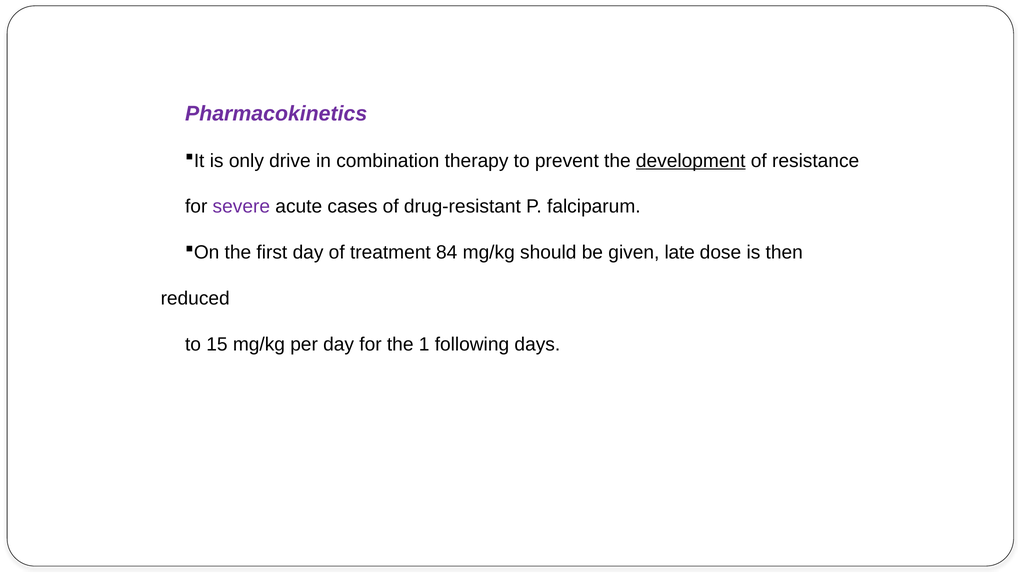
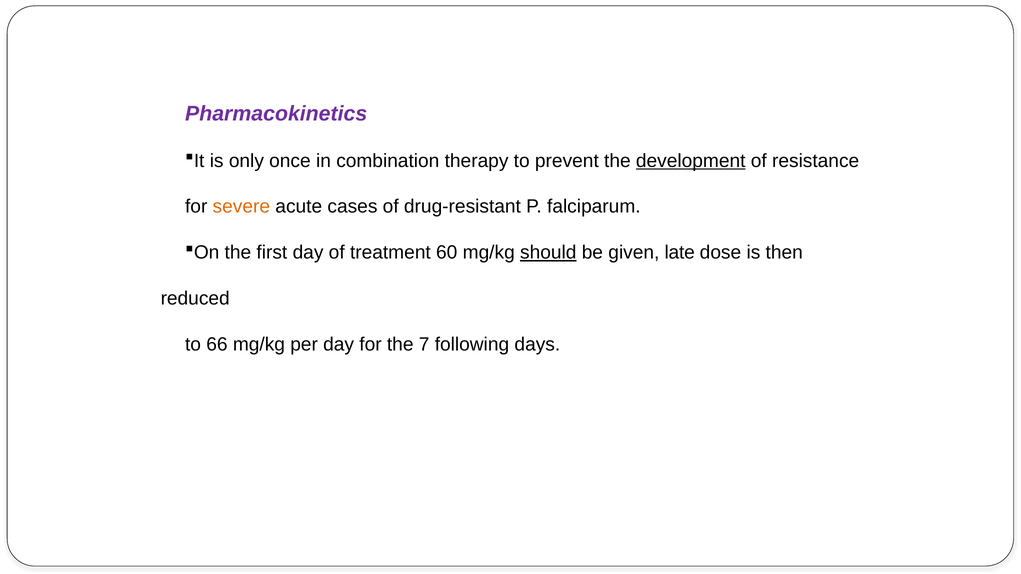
drive: drive -> once
severe colour: purple -> orange
84: 84 -> 60
should underline: none -> present
15: 15 -> 66
1: 1 -> 7
